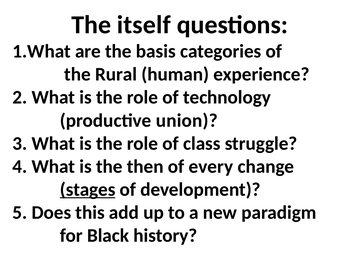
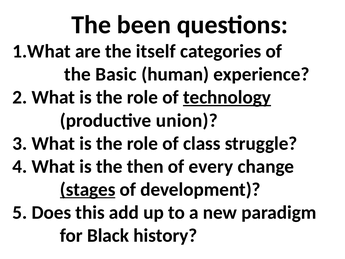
itself: itself -> been
basis: basis -> itself
Rural: Rural -> Basic
technology underline: none -> present
